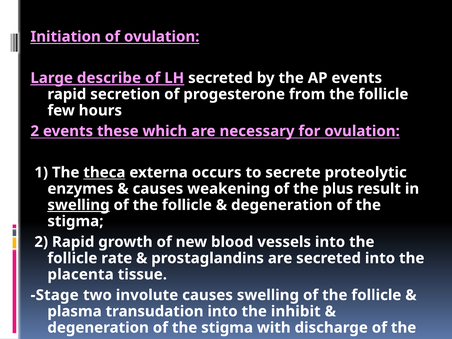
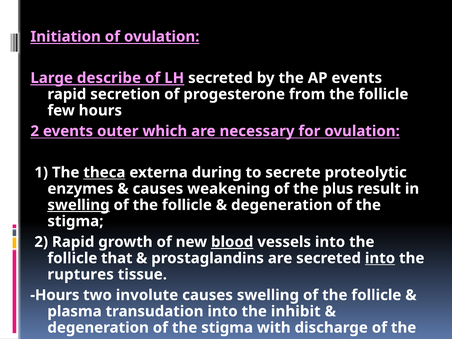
these: these -> outer
occurs: occurs -> during
blood underline: none -> present
rate: rate -> that
into at (380, 258) underline: none -> present
placenta: placenta -> ruptures
Stage at (55, 295): Stage -> Hours
